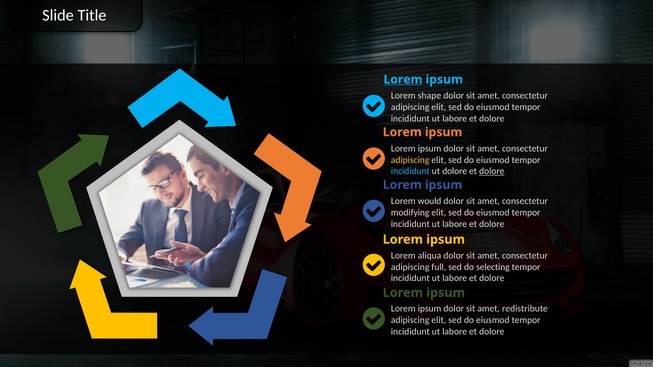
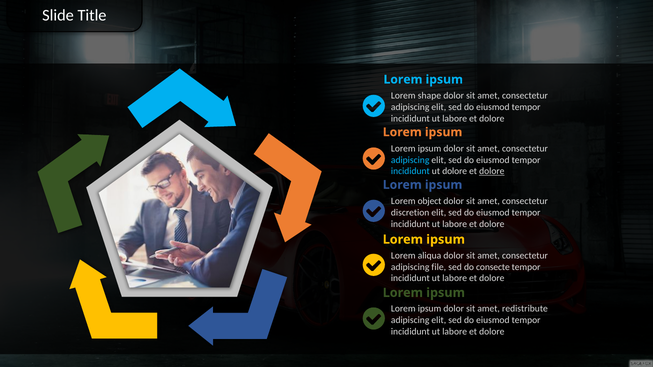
Lorem at (403, 80) underline: present -> none
adipiscing at (410, 160) colour: yellow -> light blue
would: would -> object
modifying: modifying -> discretion
full: full -> file
selecting: selecting -> consecte
